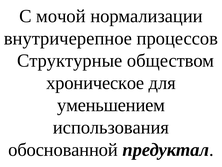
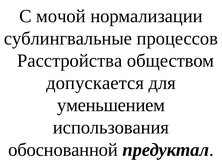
внутричерепное: внутричерепное -> сублингвальные
Структурные: Структурные -> Расстройства
хроническое: хроническое -> допускается
